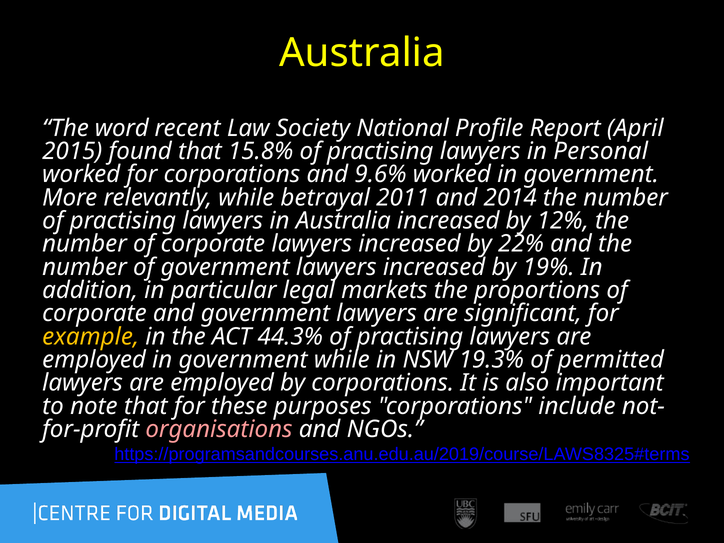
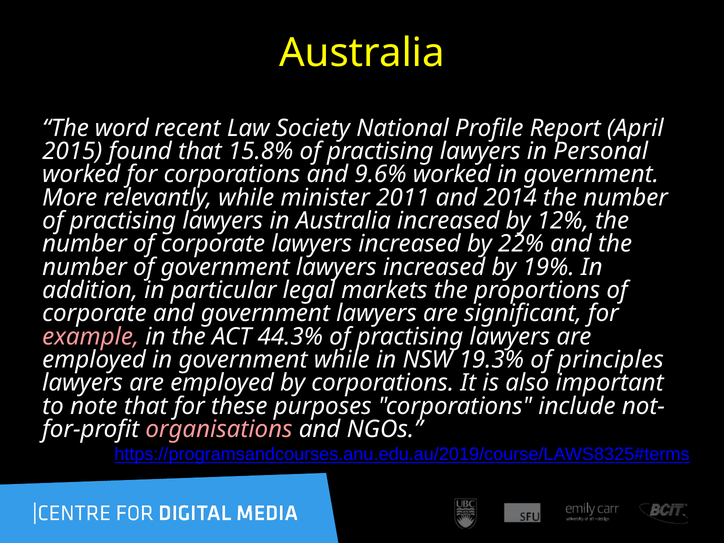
betrayal: betrayal -> minister
example colour: yellow -> pink
permitted: permitted -> principles
